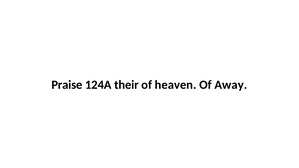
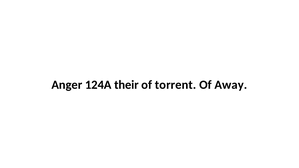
Praise: Praise -> Anger
heaven: heaven -> torrent
